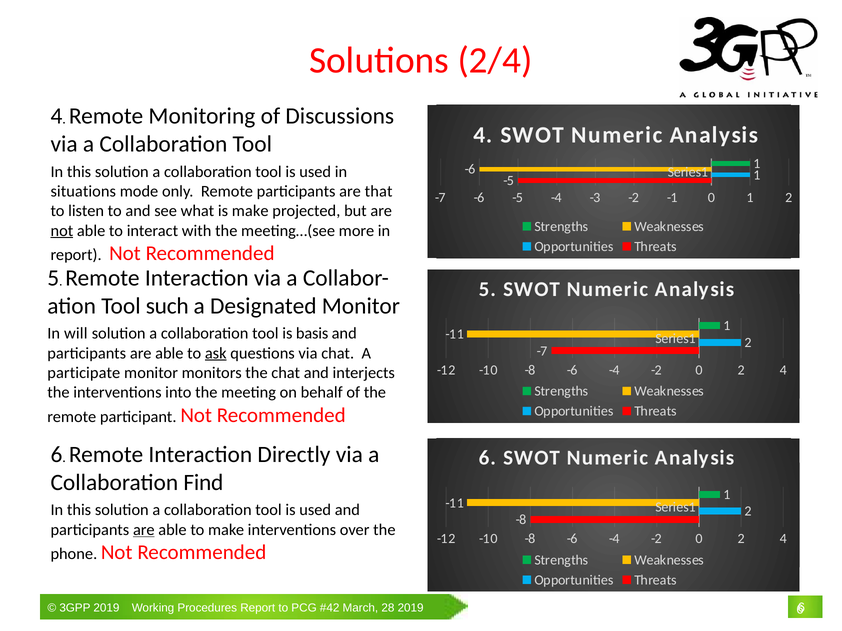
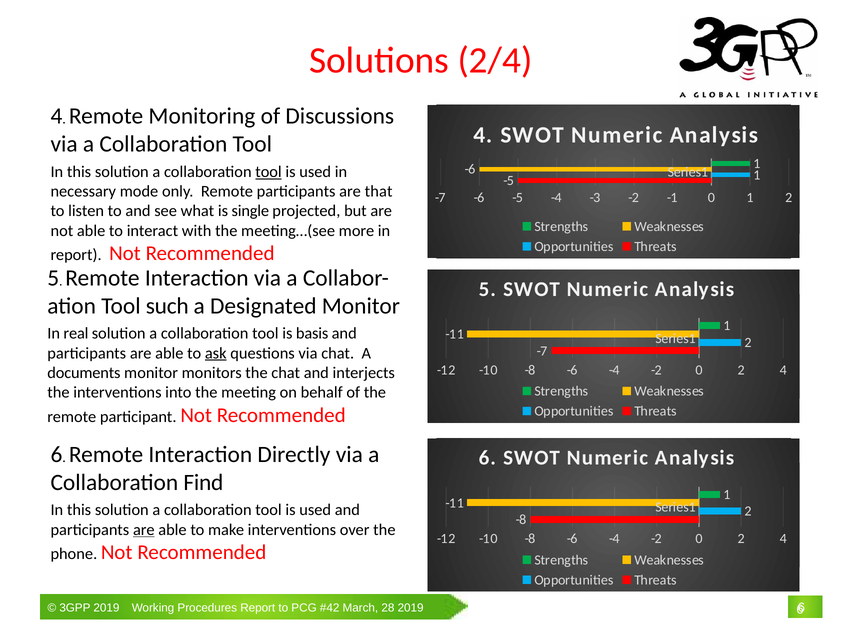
tool at (269, 172) underline: none -> present
situations: situations -> necessary
is make: make -> single
not at (62, 231) underline: present -> none
will: will -> real
participate: participate -> documents
